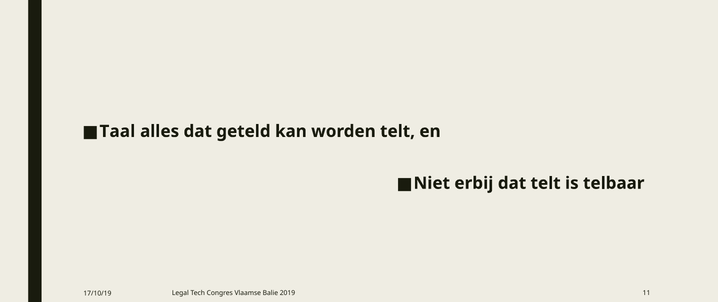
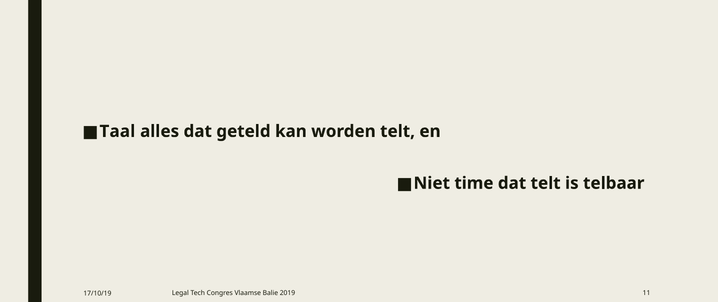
erbij: erbij -> time
